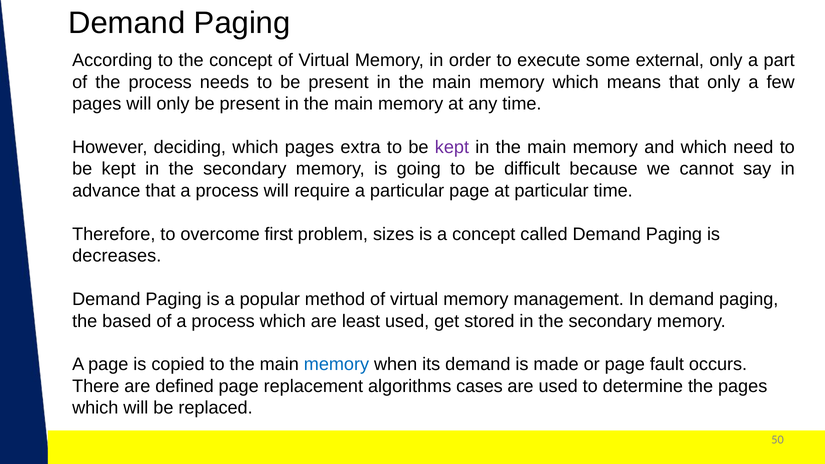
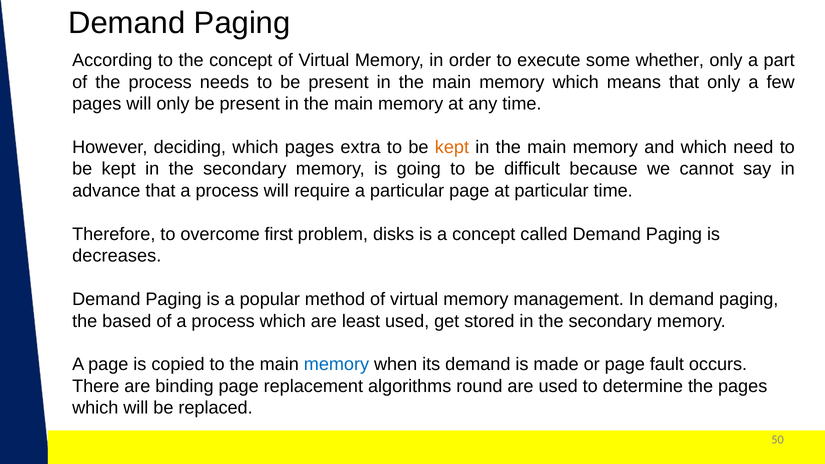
external: external -> whether
kept at (452, 147) colour: purple -> orange
sizes: sizes -> disks
defined: defined -> binding
cases: cases -> round
